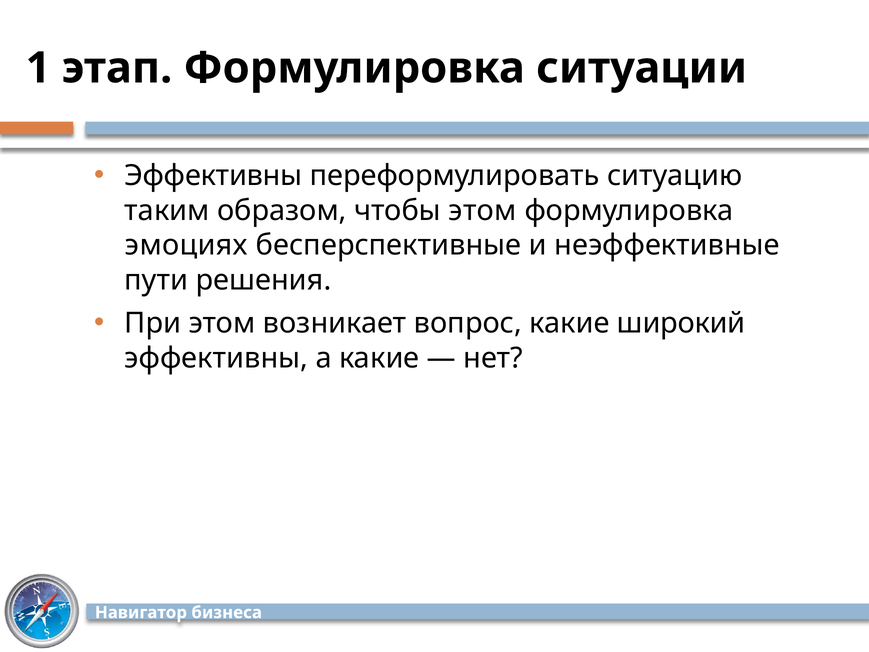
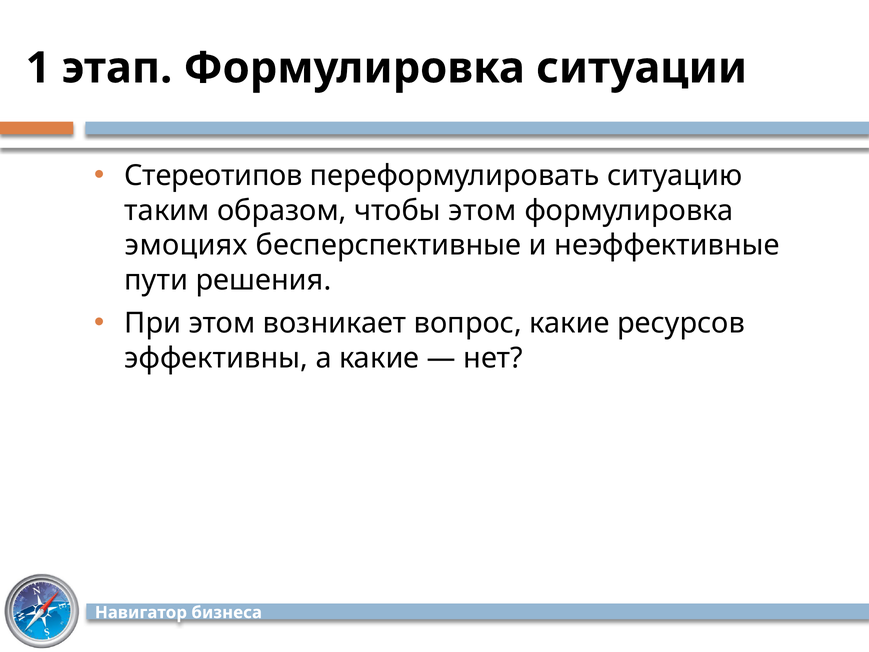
Эффективны at (213, 176): Эффективны -> Стереотипов
широкий: широкий -> ресурсов
